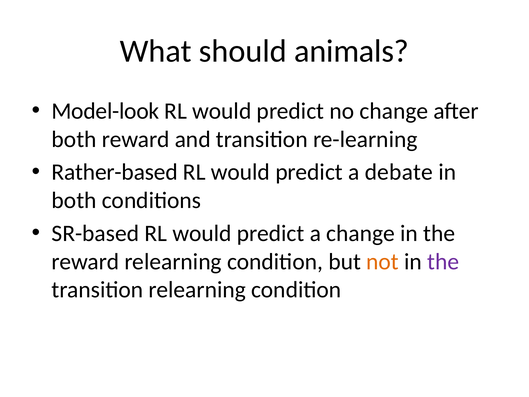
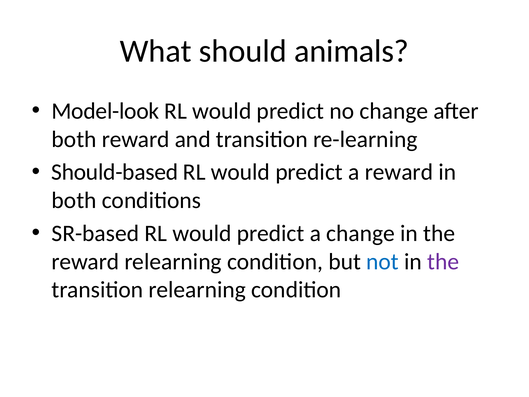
Rather-based: Rather-based -> Should-based
a debate: debate -> reward
not colour: orange -> blue
